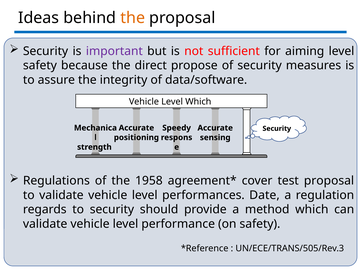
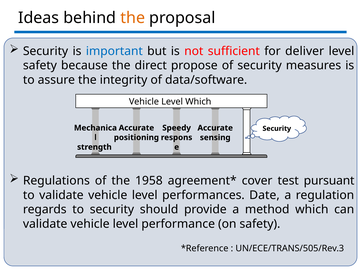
important colour: purple -> blue
aiming: aiming -> deliver
test proposal: proposal -> pursuant
